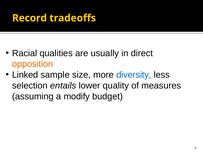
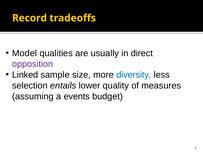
Racial: Racial -> Model
opposition colour: orange -> purple
modify: modify -> events
